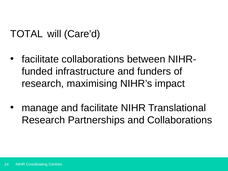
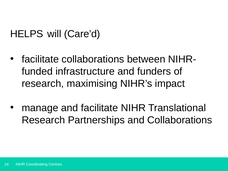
TOTAL: TOTAL -> HELPS
